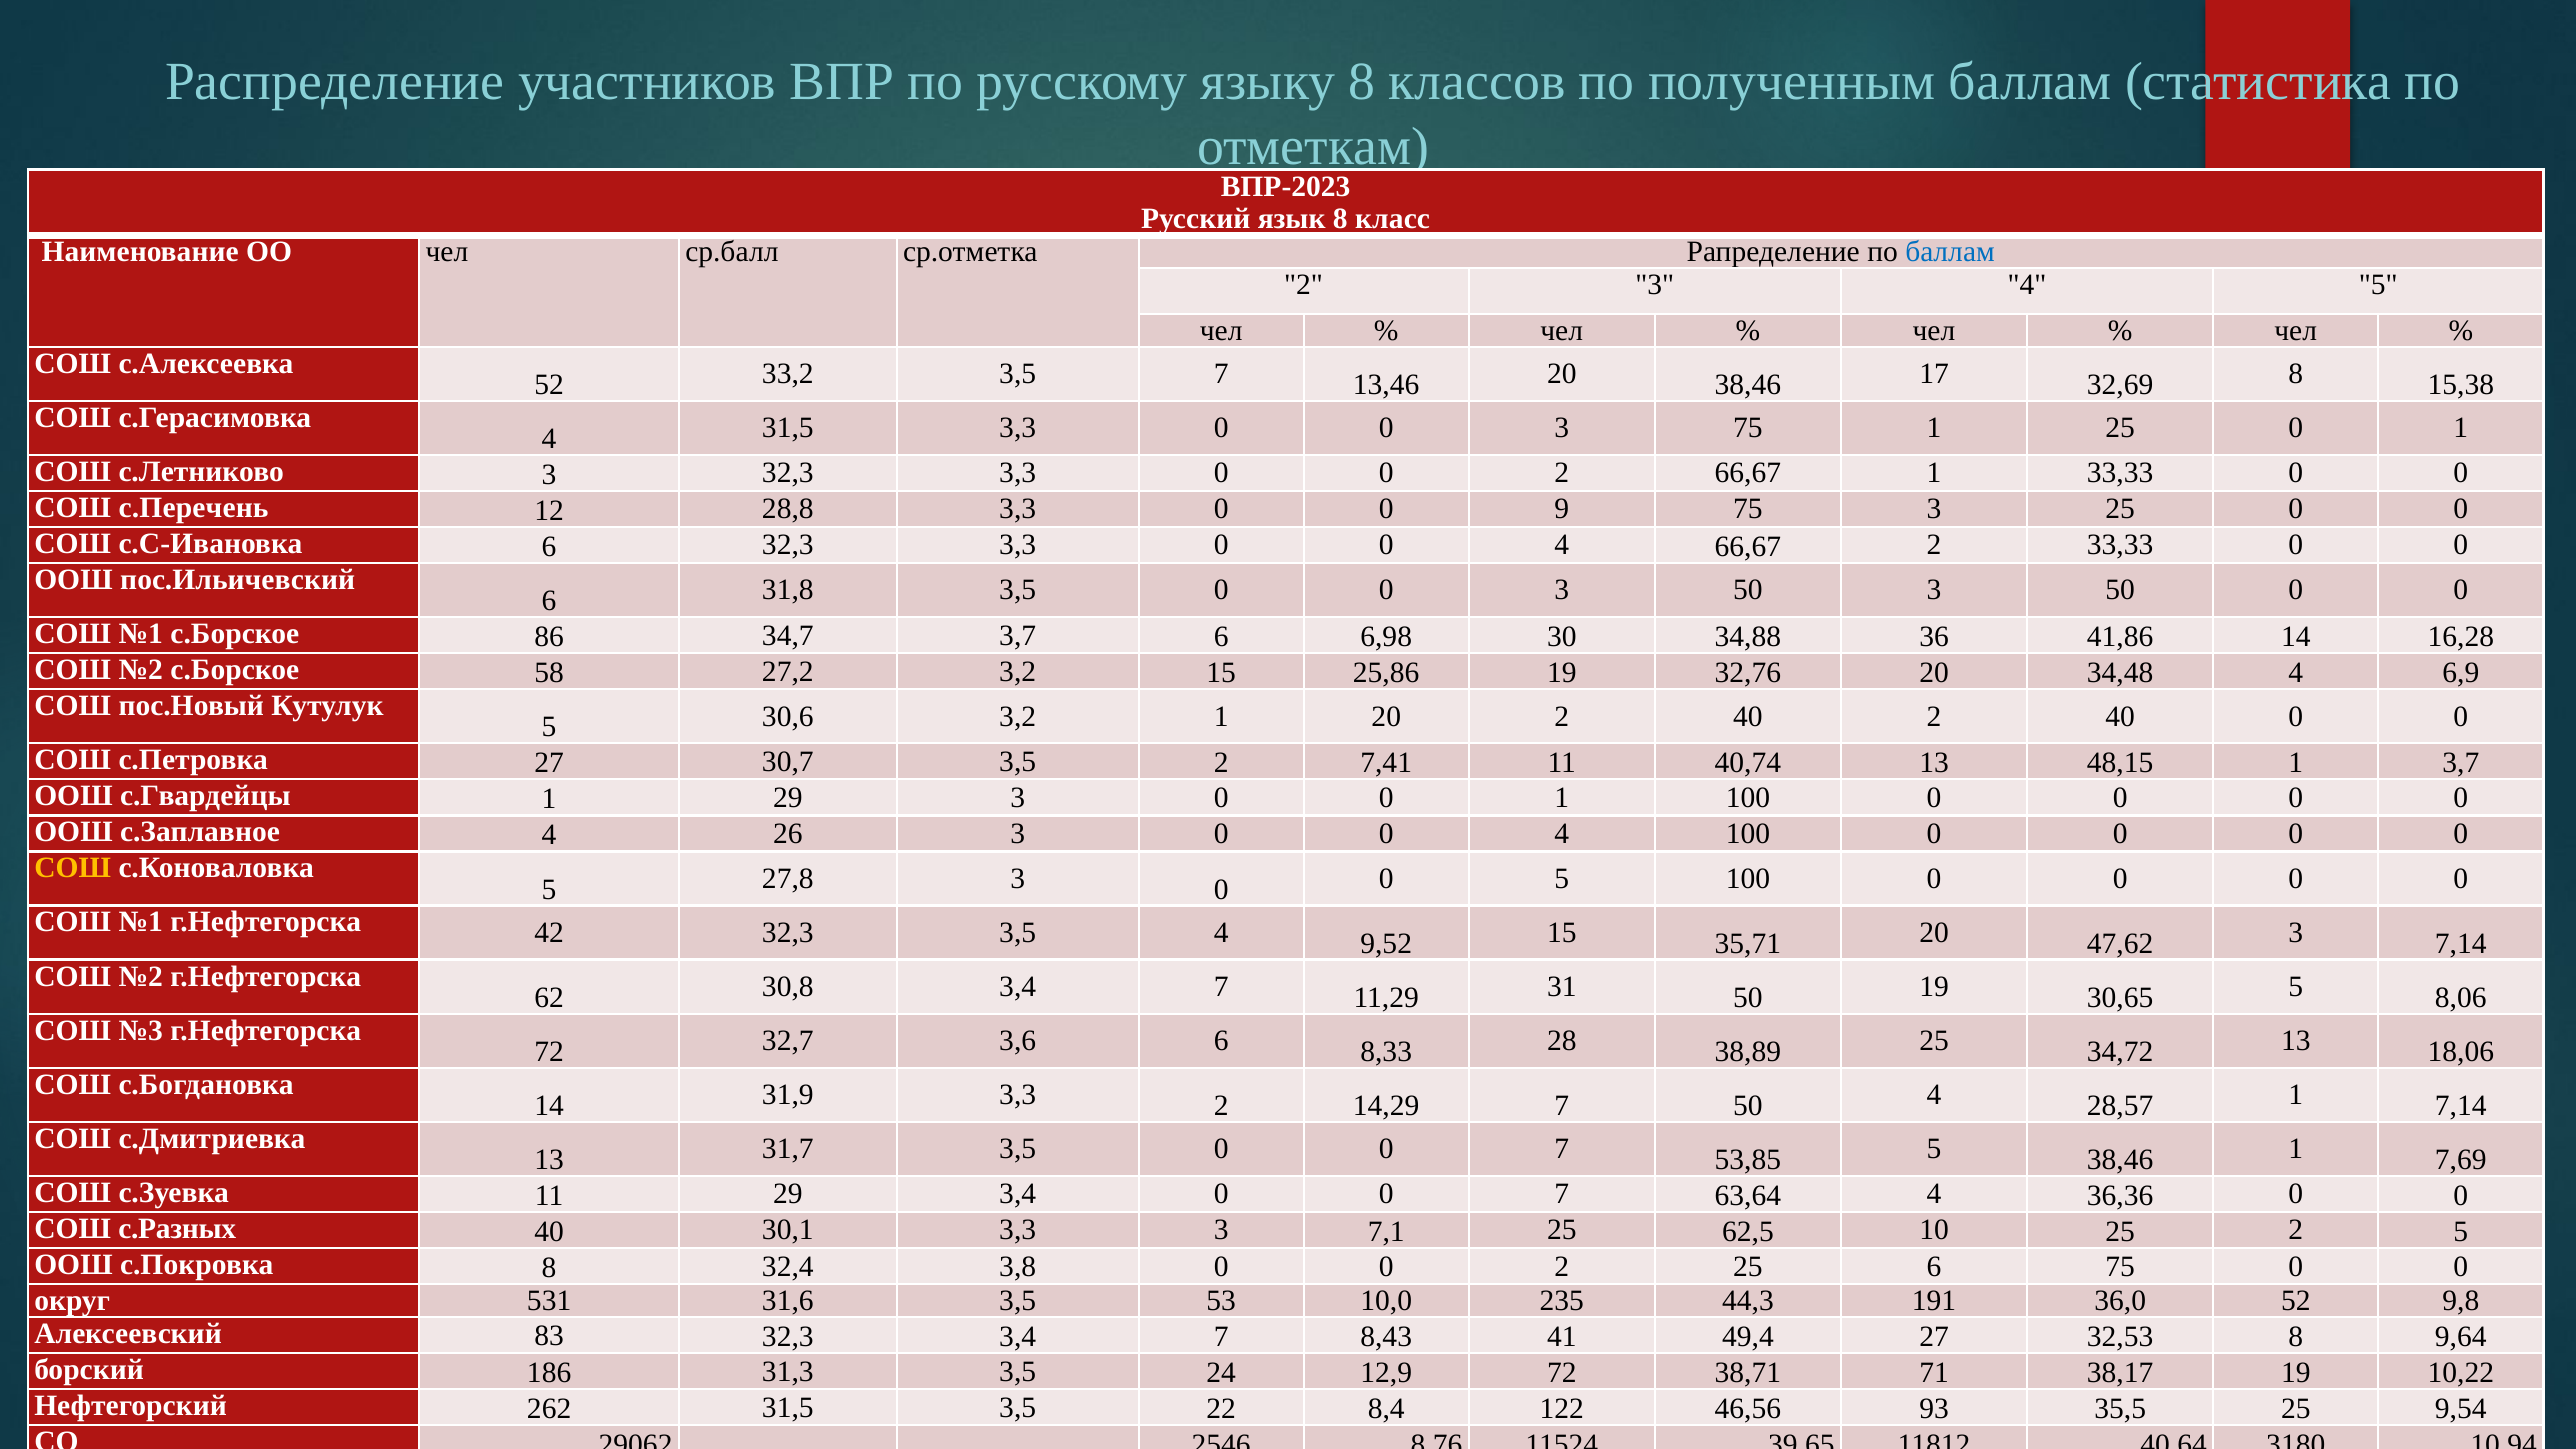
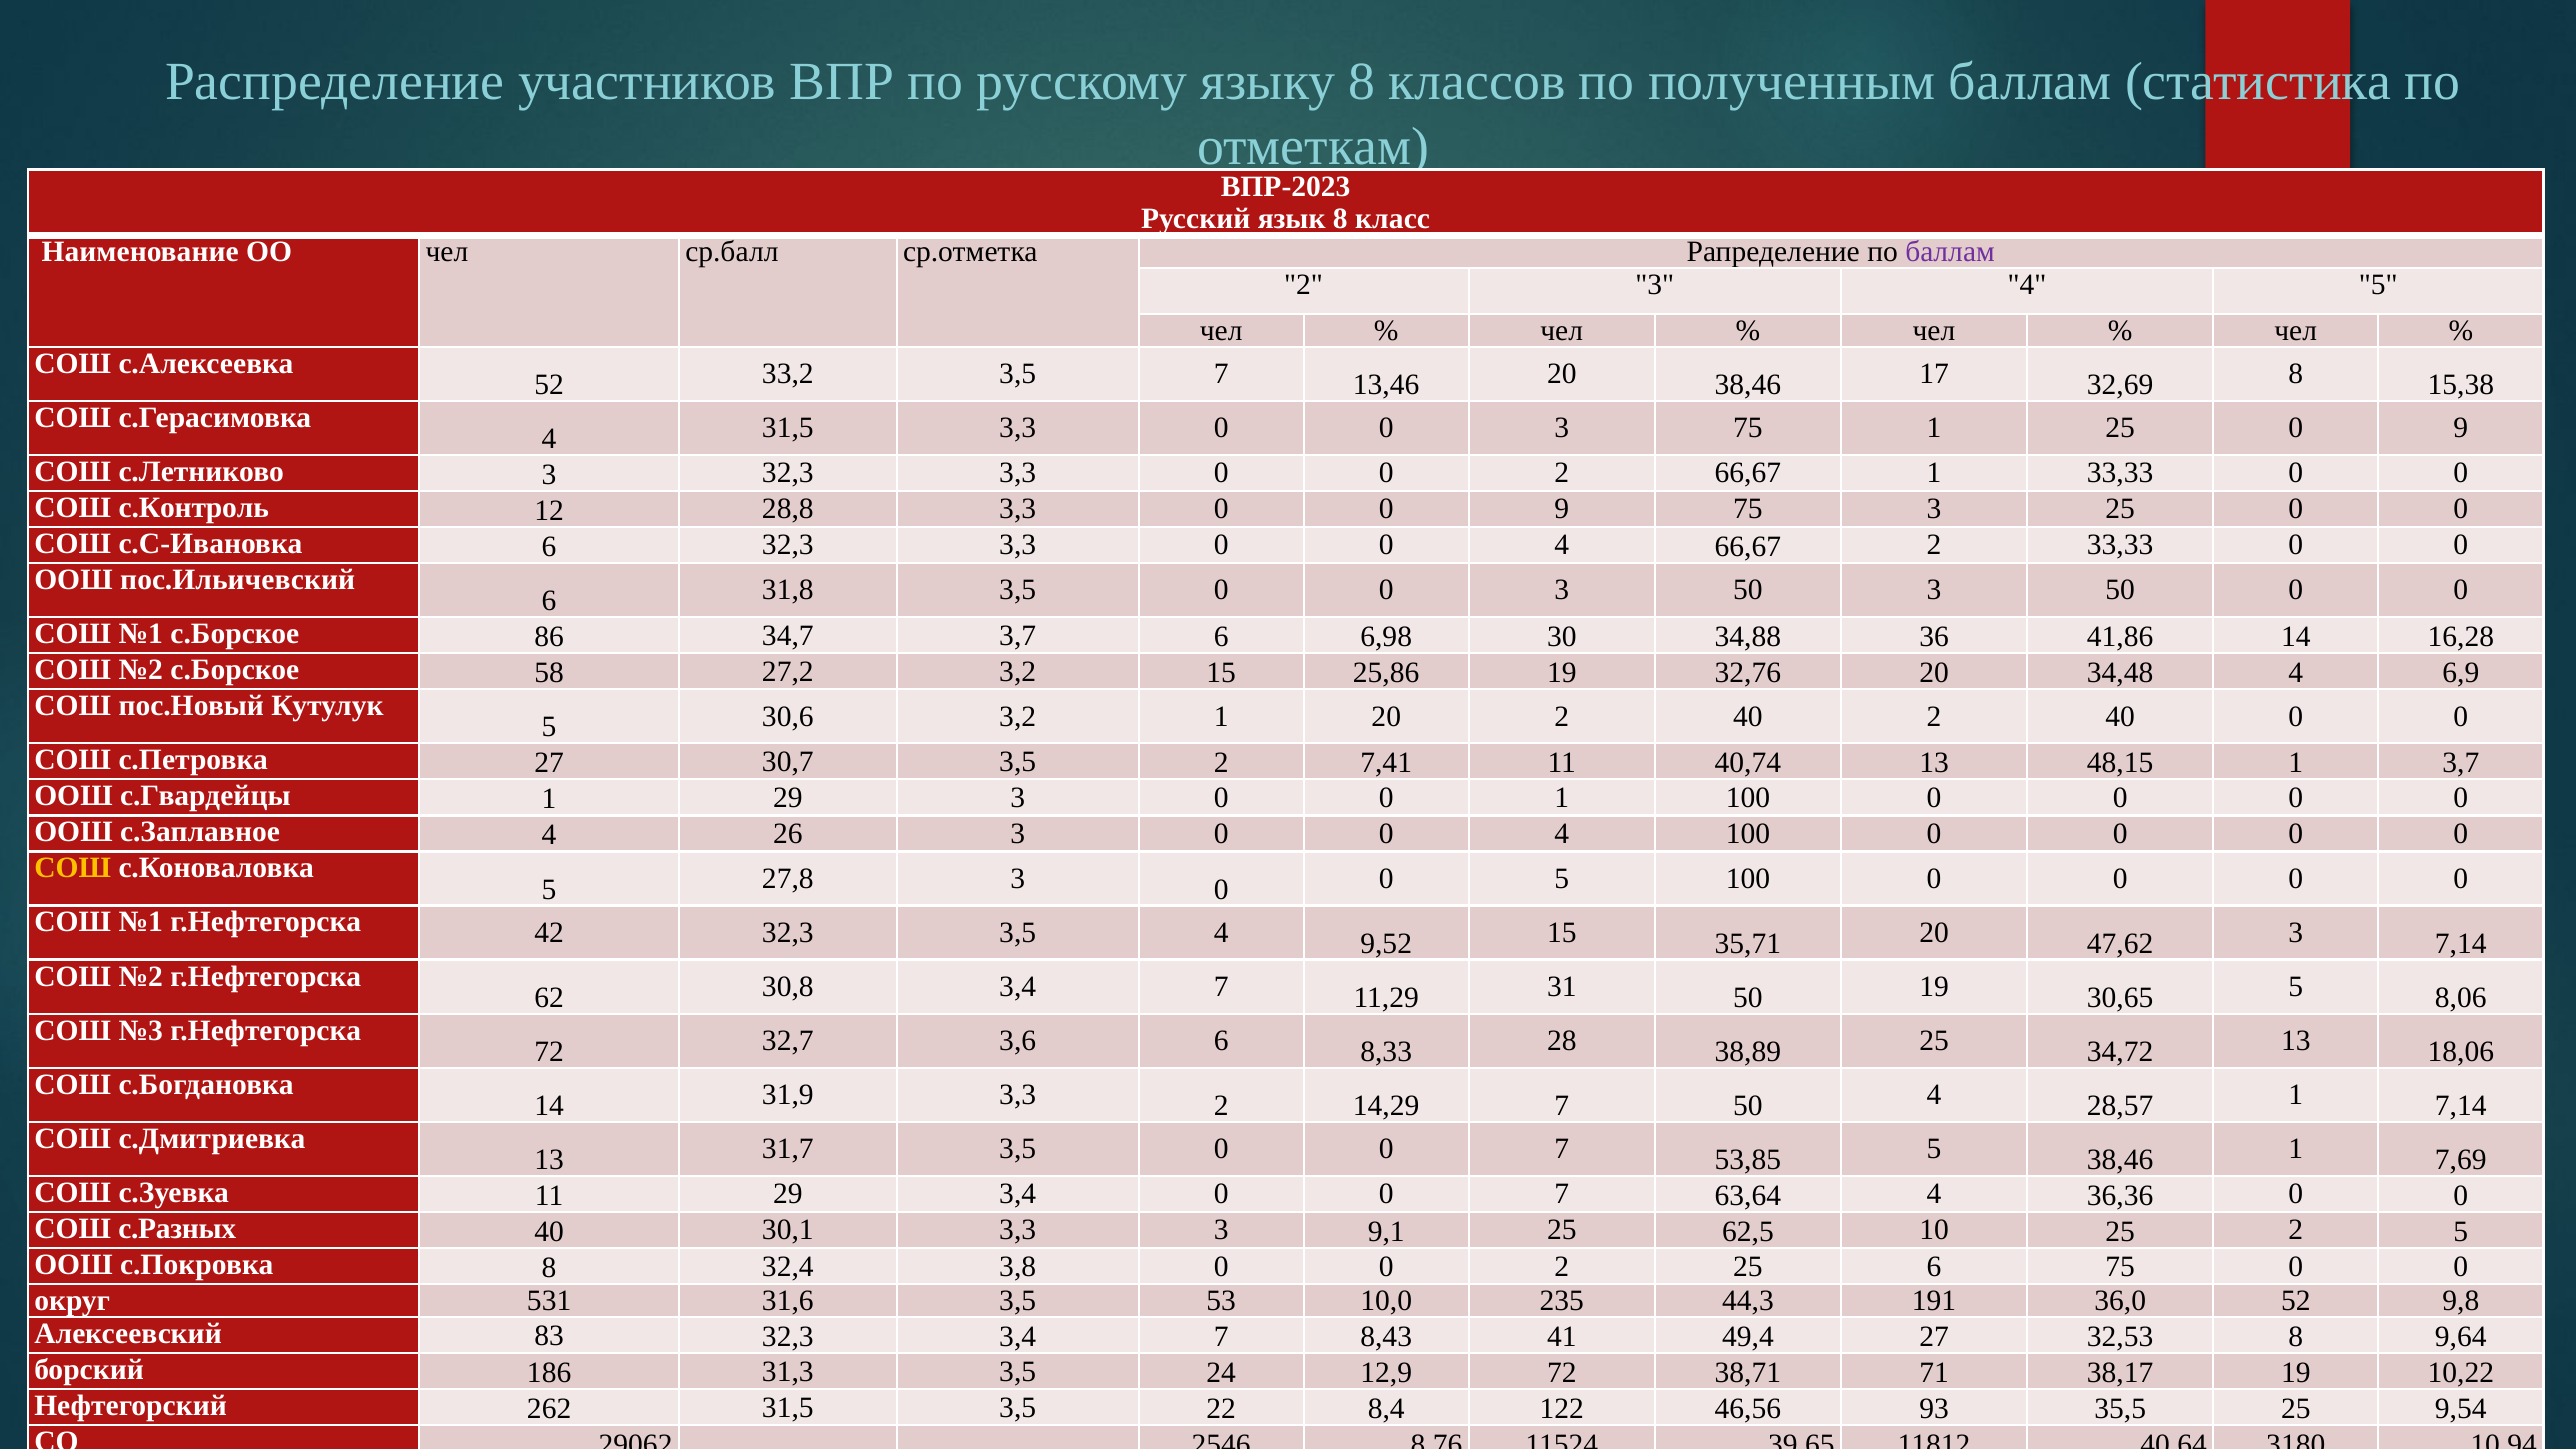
баллам at (1950, 252) colour: blue -> purple
25 0 1: 1 -> 9
с.Перечень: с.Перечень -> с.Контроль
7,1: 7,1 -> 9,1
